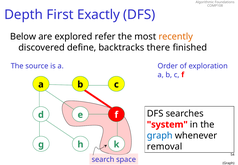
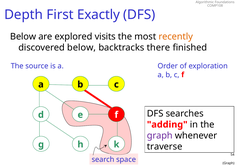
refer: refer -> visits
discovered define: define -> below
system: system -> adding
graph at (160, 135) colour: blue -> purple
removal: removal -> traverse
